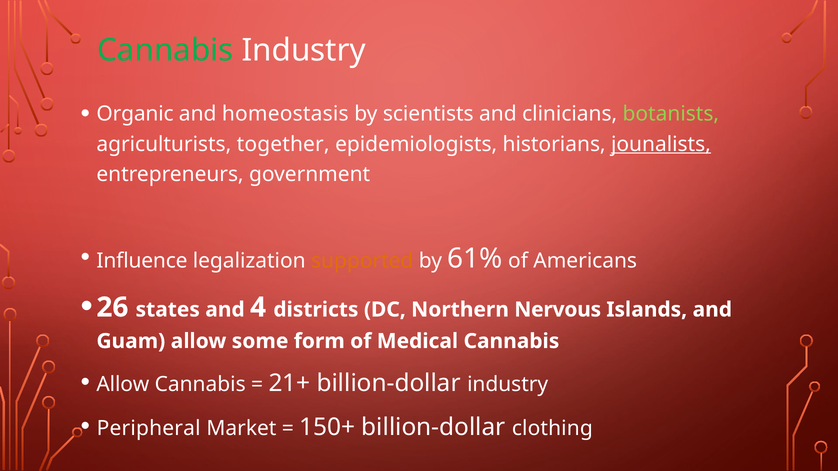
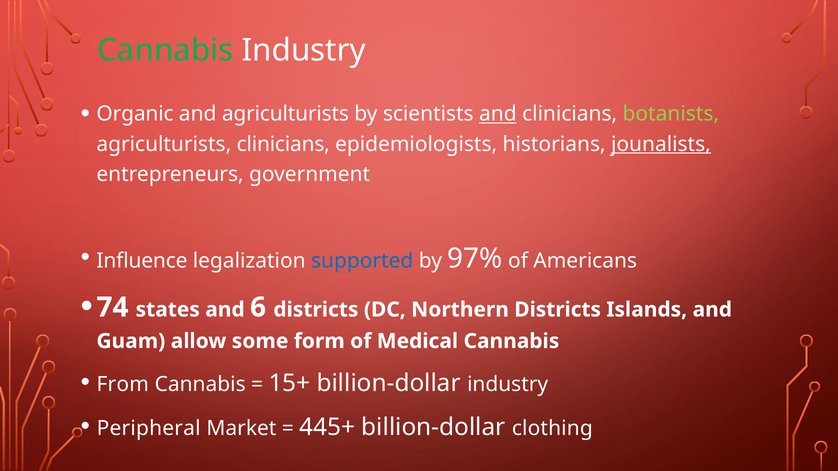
and homeostasis: homeostasis -> agriculturists
and at (498, 114) underline: none -> present
agriculturists together: together -> clinicians
supported colour: orange -> blue
61%: 61% -> 97%
26: 26 -> 74
4: 4 -> 6
Northern Nervous: Nervous -> Districts
Allow at (123, 385): Allow -> From
21+: 21+ -> 15+
150+: 150+ -> 445+
